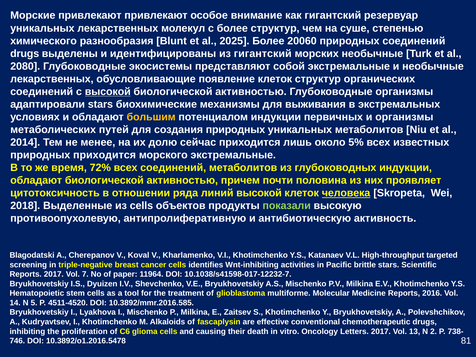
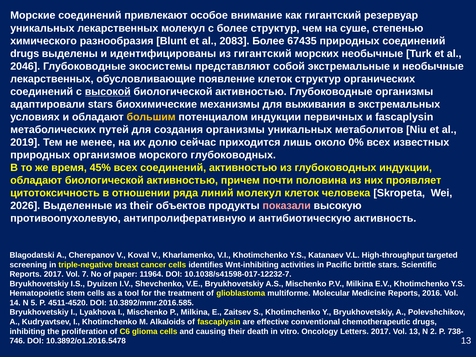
Морские привлекают: привлекают -> соединений
2025: 2025 -> 2083
20060: 20060 -> 67435
2080: 2080 -> 2046
и организмы: организмы -> fascaplysin
создания природных: природных -> организмы
2014: 2014 -> 2019
5%: 5% -> 0%
природных приходится: приходится -> организмов
морского экстремальные: экстремальные -> глубоководных
72%: 72% -> 45%
соединений метаболитов: метаболитов -> активностью
линий высокой: высокой -> молекул
человека underline: present -> none
2018: 2018 -> 2026
из cells: cells -> their
показали colour: light green -> pink
10.3892/o1.2016.5478 81: 81 -> 13
